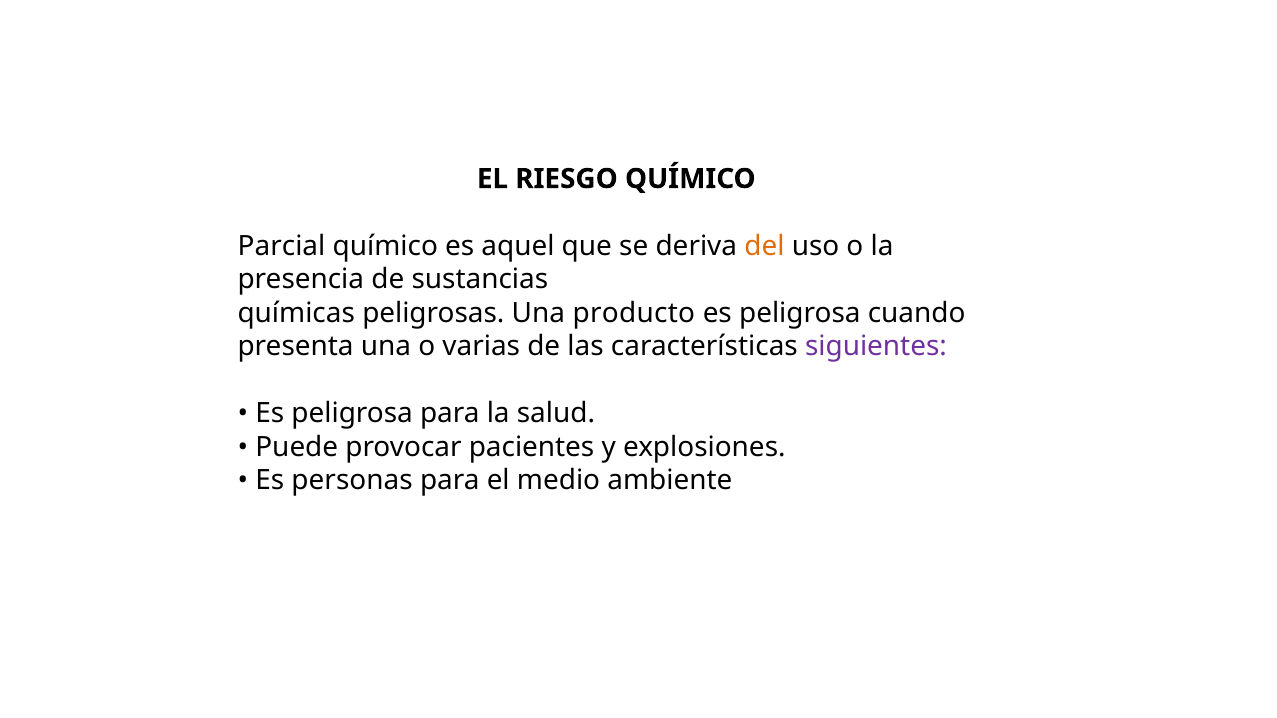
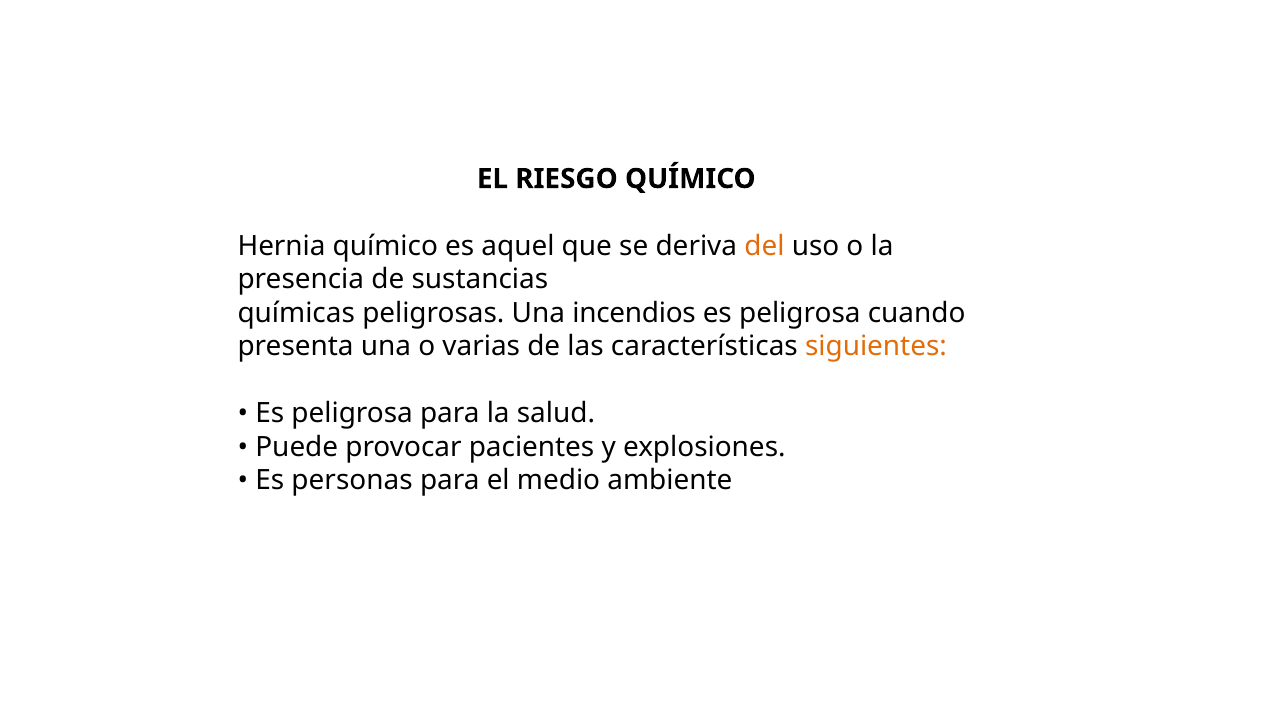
Parcial: Parcial -> Hernia
producto: producto -> incendios
siguientes colour: purple -> orange
